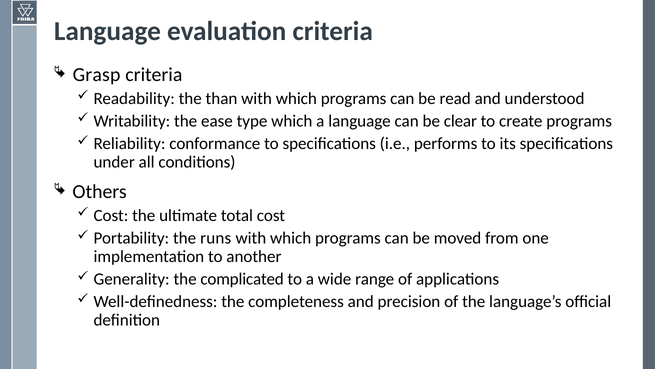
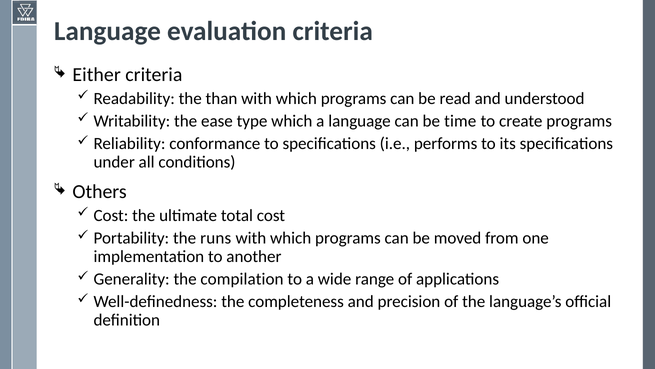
Grasp: Grasp -> Either
clear: clear -> time
complicated: complicated -> compilation
